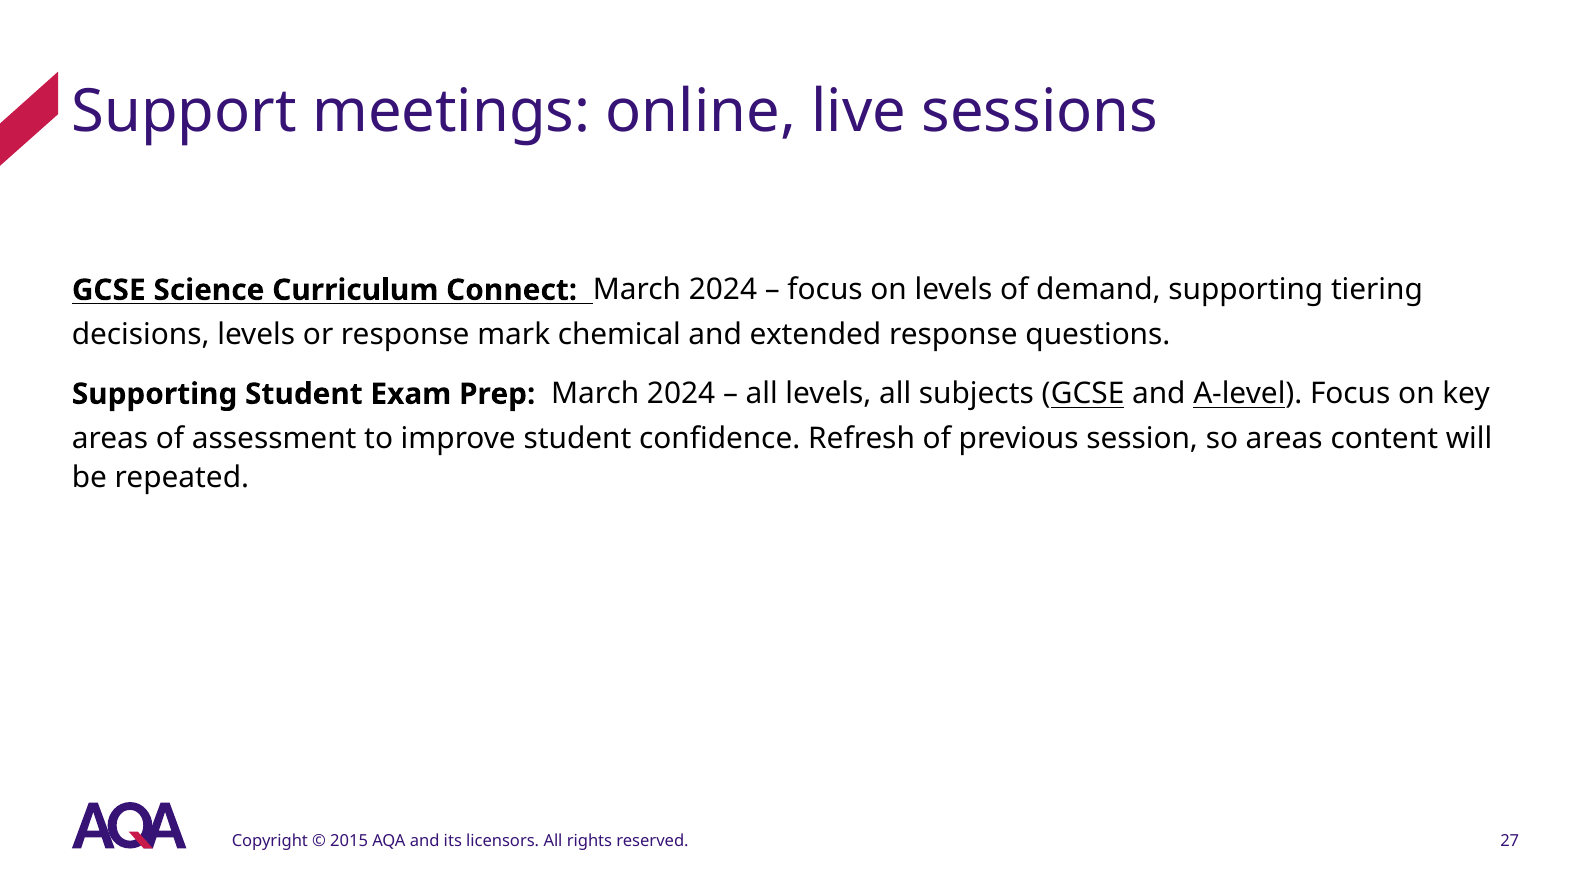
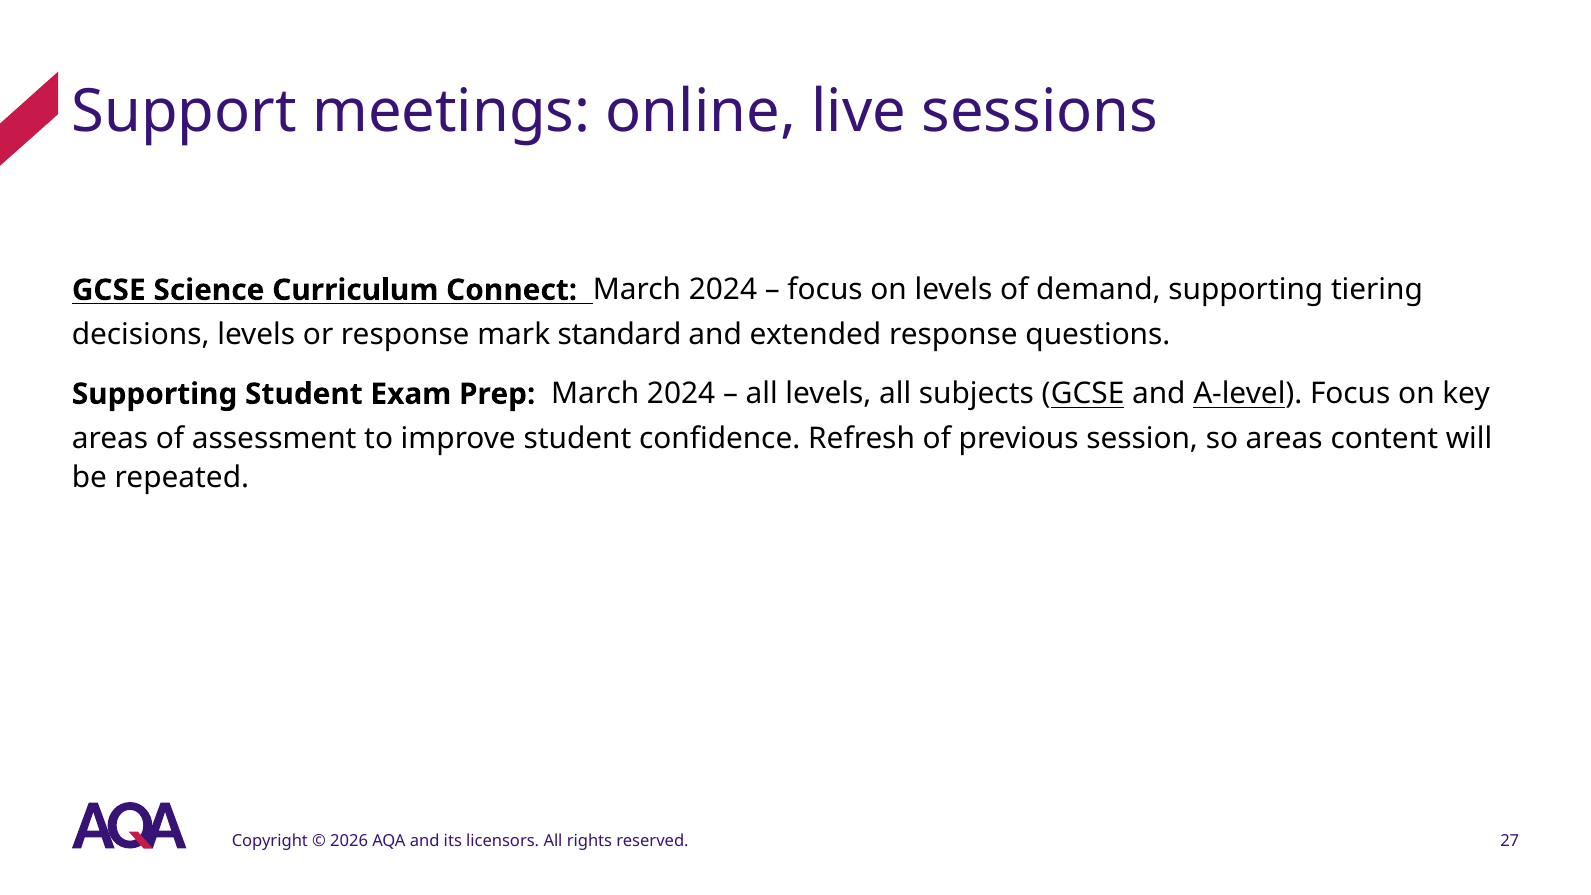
chemical: chemical -> standard
2015: 2015 -> 2026
